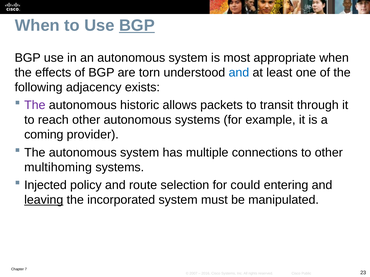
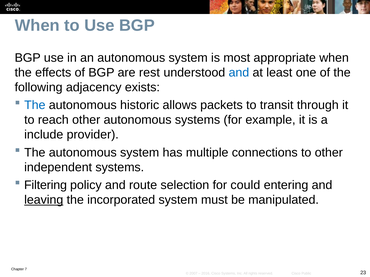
BGP at (137, 25) underline: present -> none
torn: torn -> rest
The at (35, 105) colour: purple -> blue
coming: coming -> include
multihoming: multihoming -> independent
Injected: Injected -> Filtering
